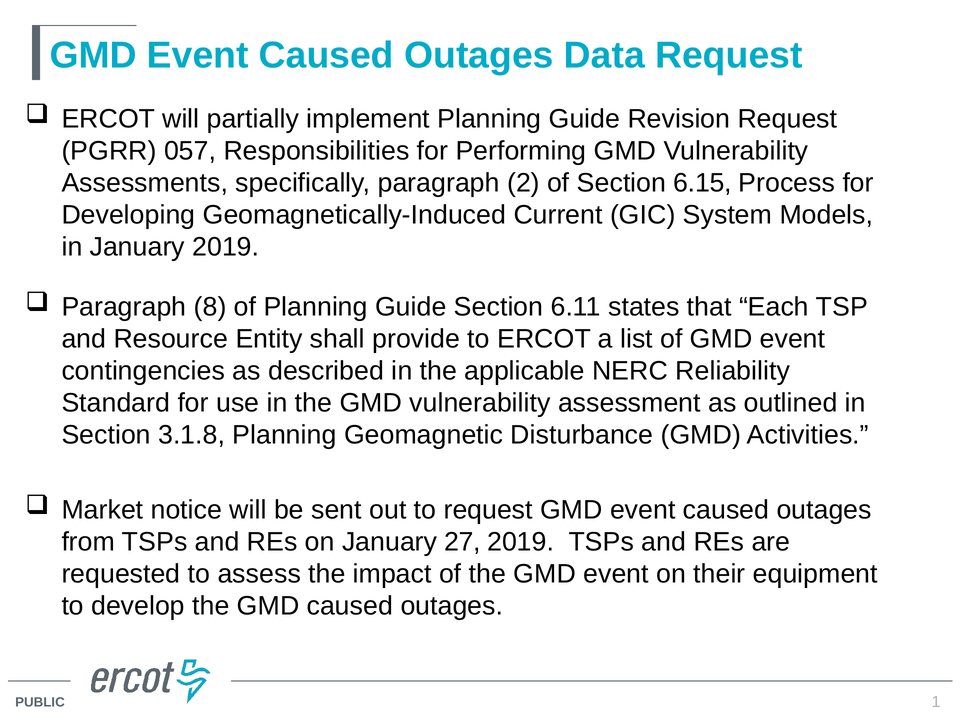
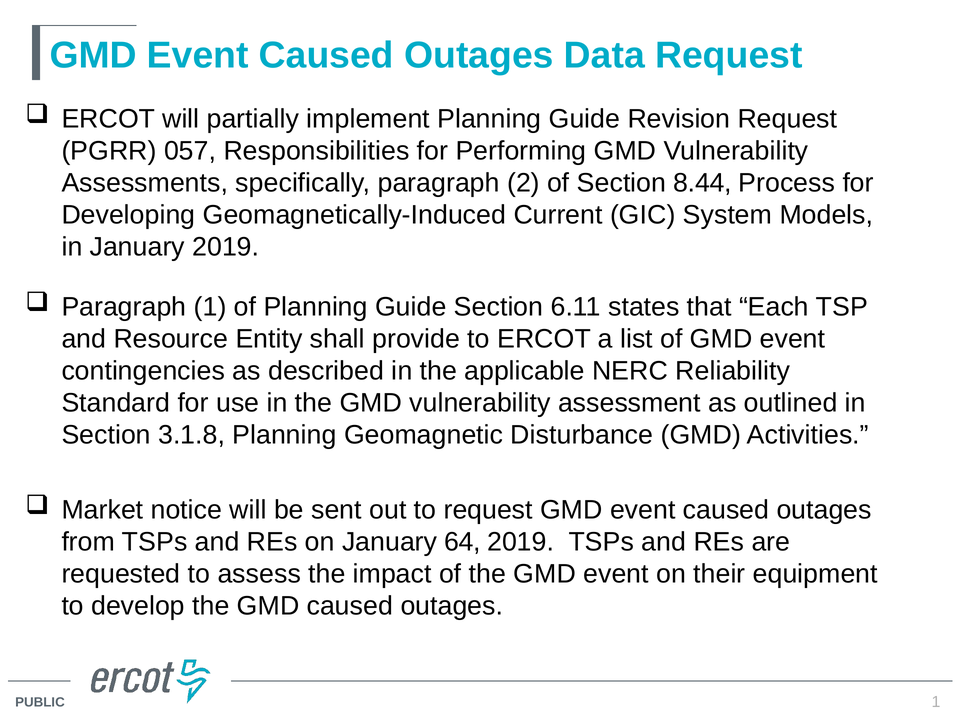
6.15: 6.15 -> 8.44
Paragraph 8: 8 -> 1
27: 27 -> 64
